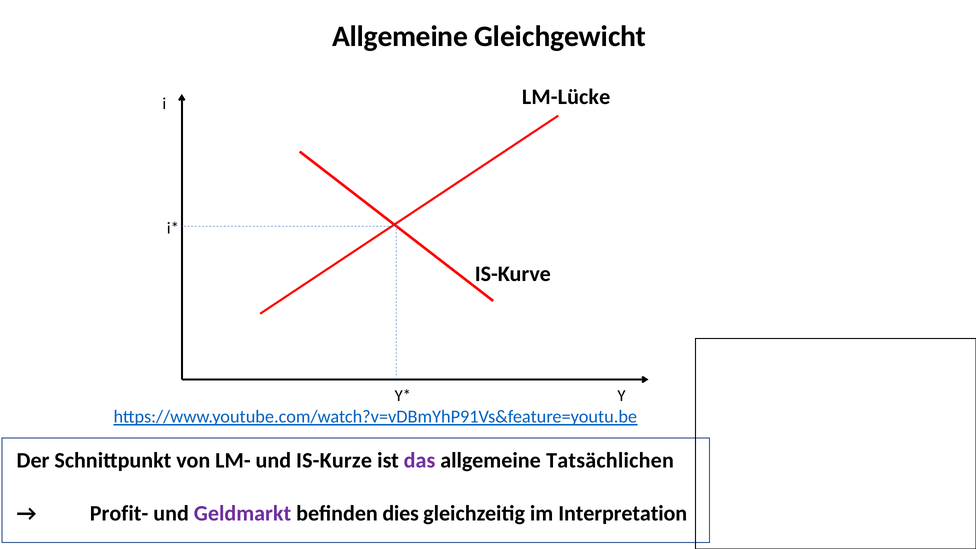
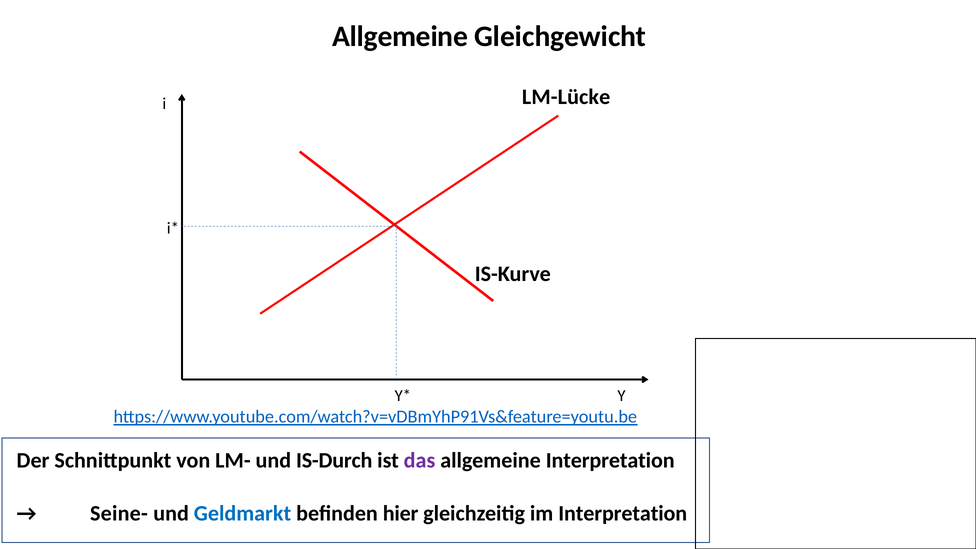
IS-Kurze: IS-Kurze -> IS-Durch
allgemeine Tatsächlichen: Tatsächlichen -> Interpretation
Profit-: Profit- -> Seine-
Geldmarkt colour: purple -> blue
dies: dies -> hier
